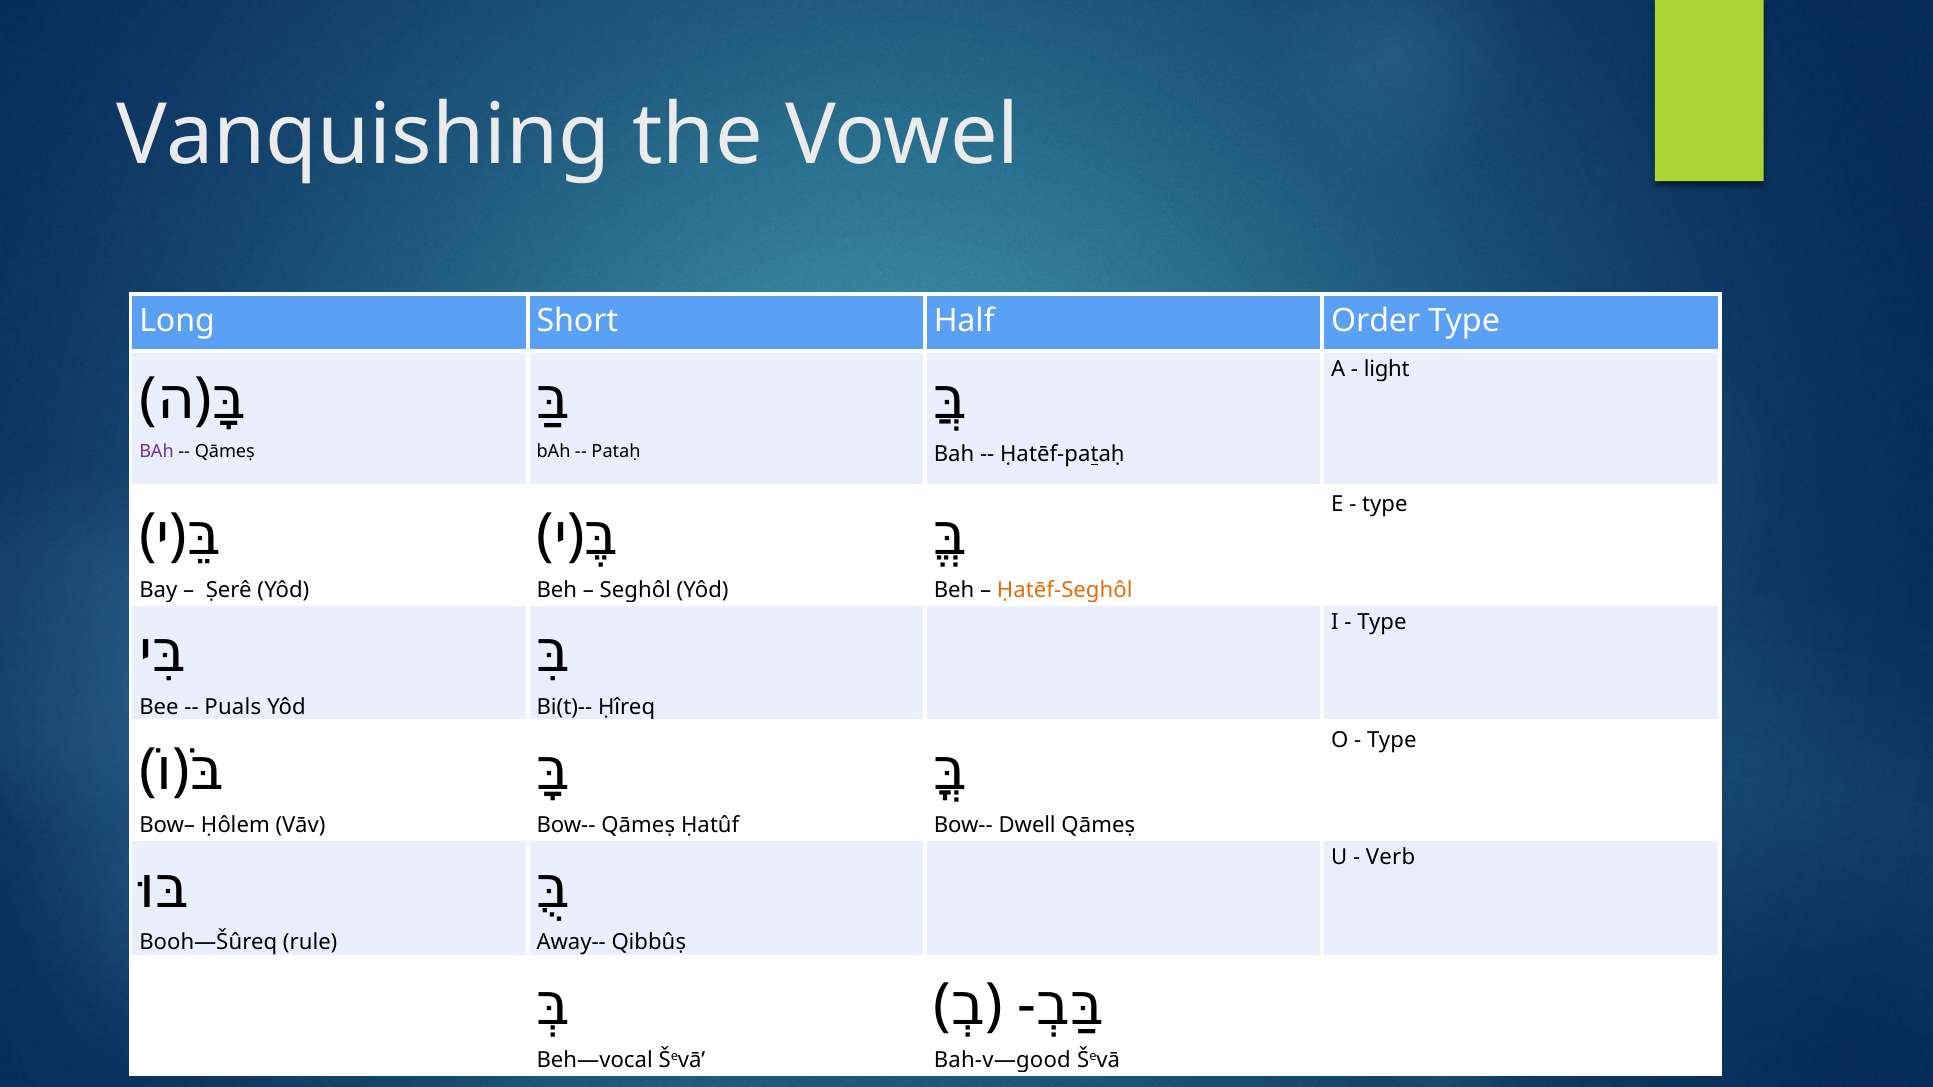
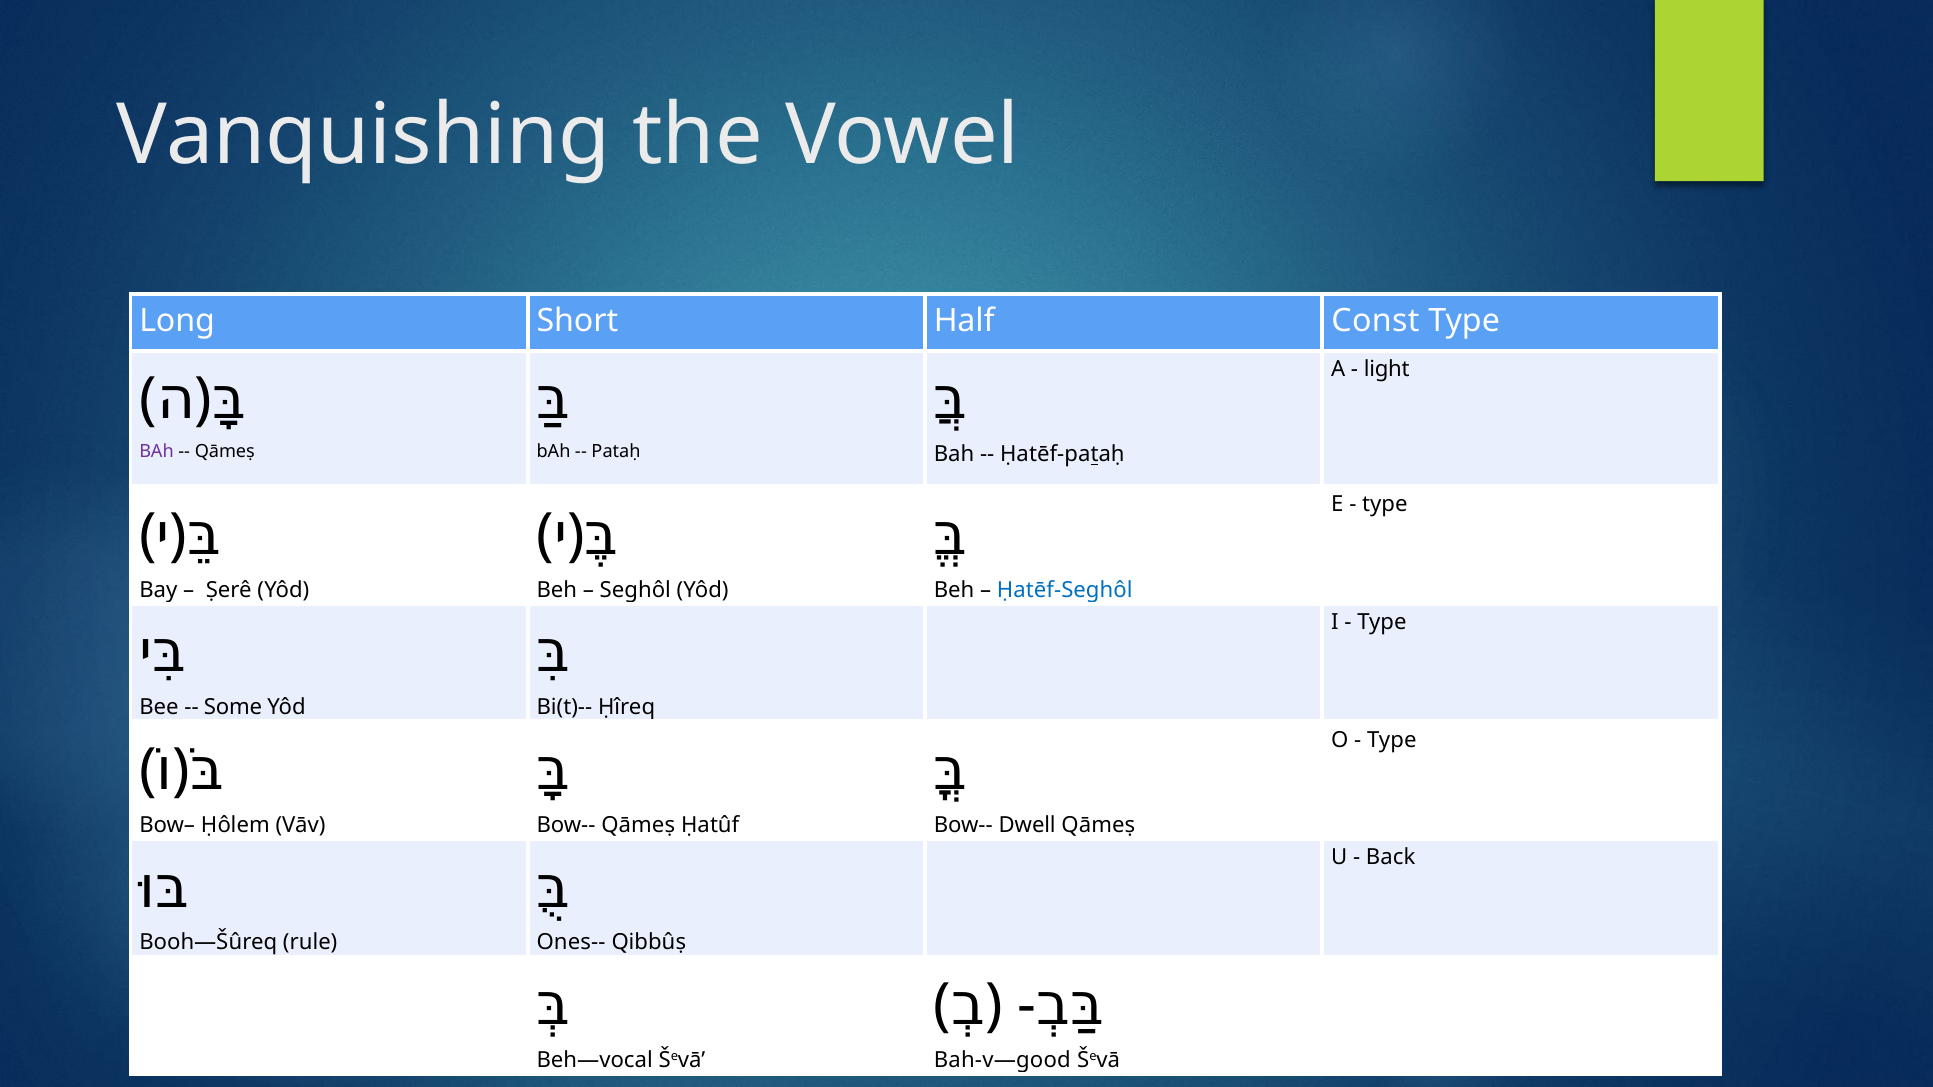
Order: Order -> Const
Ḥatēf-Seghôl colour: orange -> blue
Puals: Puals -> Some
Verb: Verb -> Back
Away--: Away-- -> Ones--
